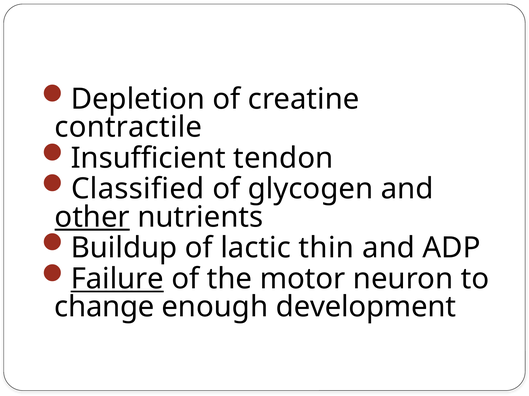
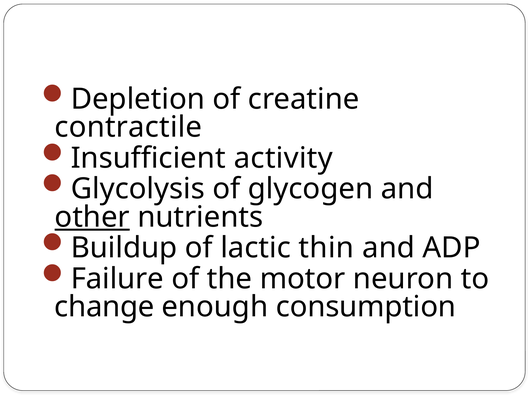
tendon: tendon -> activity
Classified: Classified -> Glycolysis
Failure underline: present -> none
development: development -> consumption
